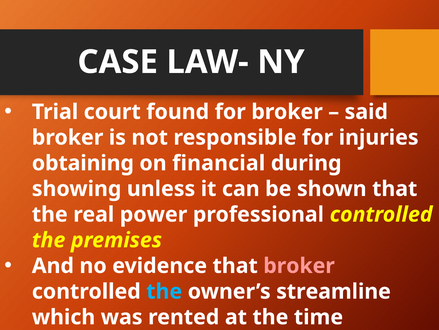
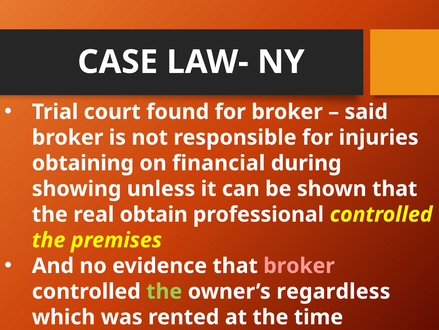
power: power -> obtain
the at (164, 291) colour: light blue -> light green
streamline: streamline -> regardless
